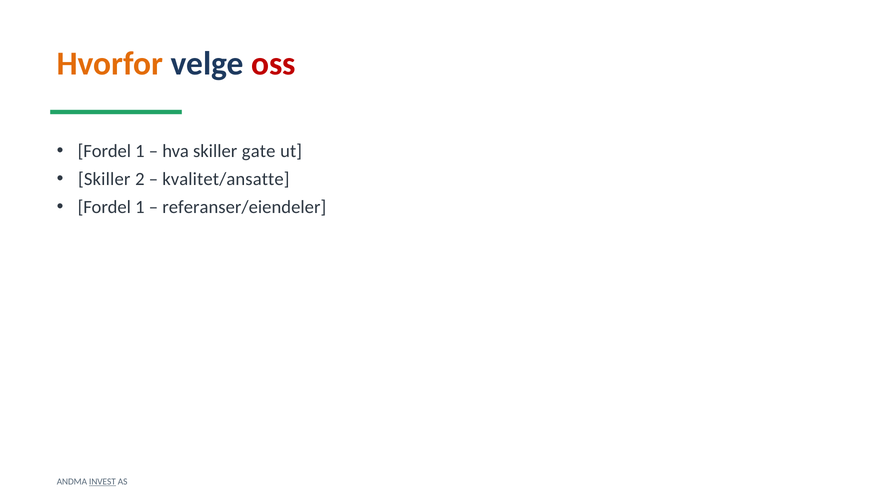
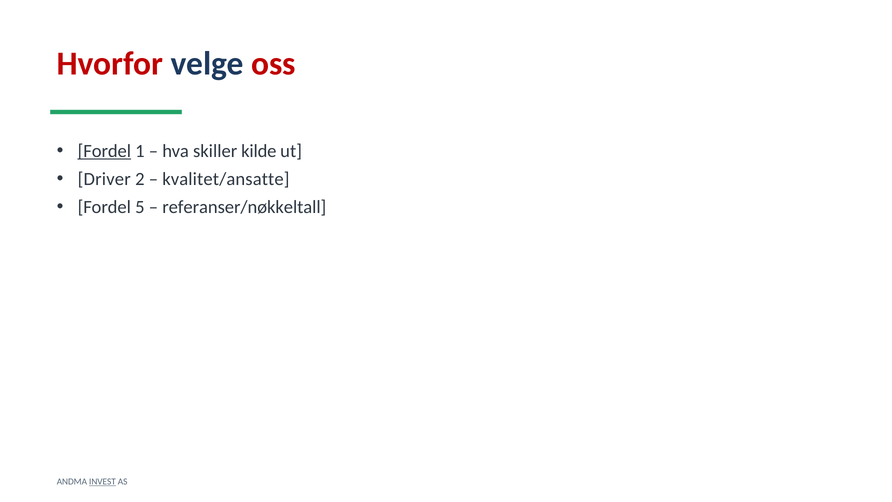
Hvorfor colour: orange -> red
Fordel at (104, 151) underline: none -> present
gate: gate -> kilde
Skiller at (104, 179): Skiller -> Driver
1 at (140, 207): 1 -> 5
referanser/eiendeler: referanser/eiendeler -> referanser/nøkkeltall
